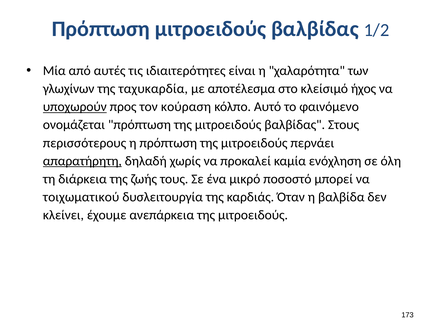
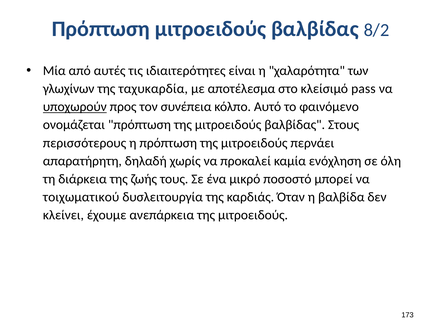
1/2: 1/2 -> 8/2
ήχος: ήχος -> pass
κούραση: κούραση -> συνέπεια
απαρατήρητη underline: present -> none
